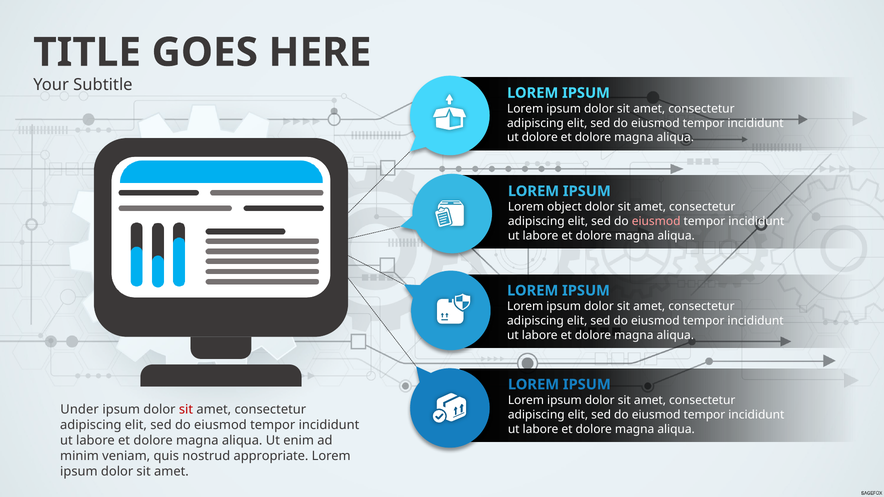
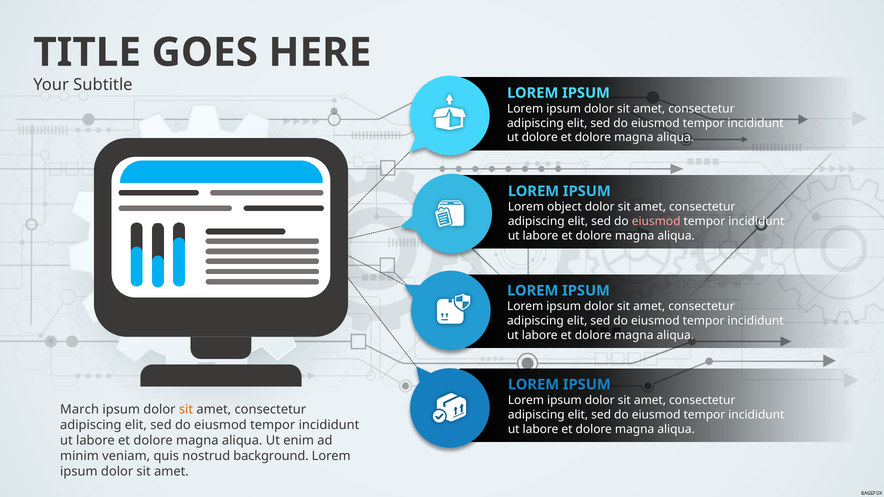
Under: Under -> March
sit at (186, 410) colour: red -> orange
appropriate: appropriate -> background
